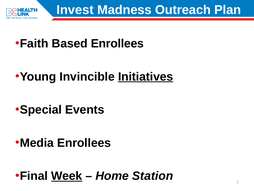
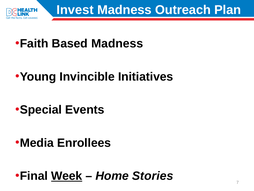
Based Enrollees: Enrollees -> Madness
Initiatives underline: present -> none
Station: Station -> Stories
